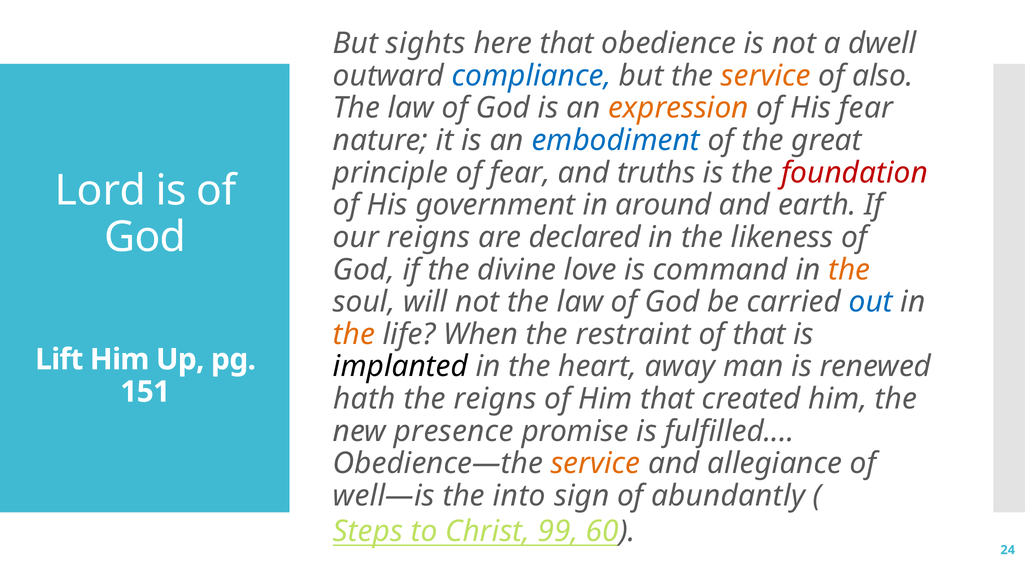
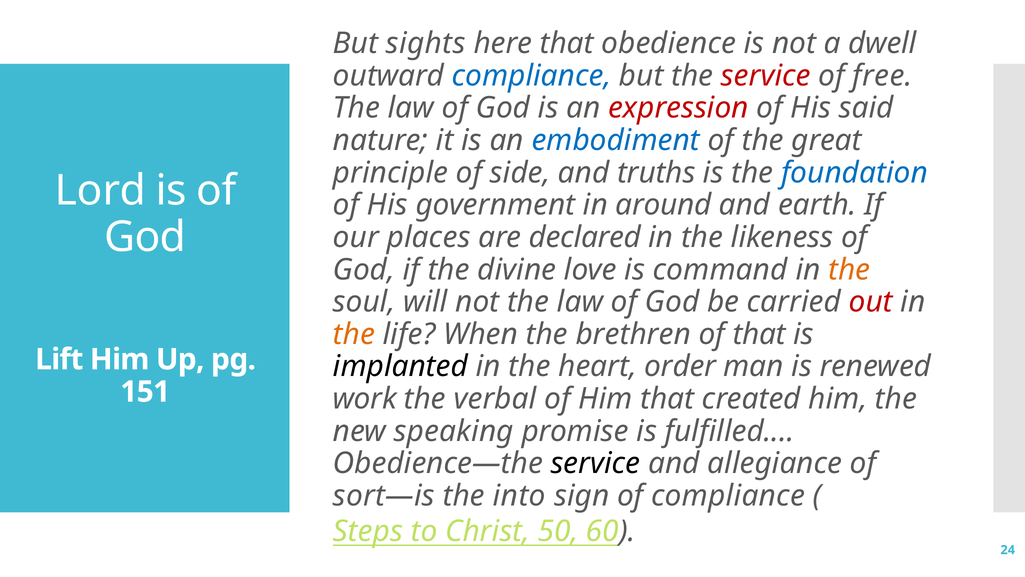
service at (766, 76) colour: orange -> red
also: also -> free
expression colour: orange -> red
His fear: fear -> said
of fear: fear -> side
foundation colour: red -> blue
our reigns: reigns -> places
out colour: blue -> red
restraint: restraint -> brethren
away: away -> order
hath: hath -> work
the reigns: reigns -> verbal
presence: presence -> speaking
service at (595, 463) colour: orange -> black
well—is: well—is -> sort—is
of abundantly: abundantly -> compliance
99: 99 -> 50
